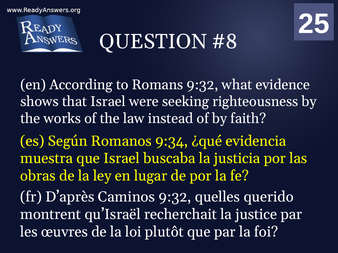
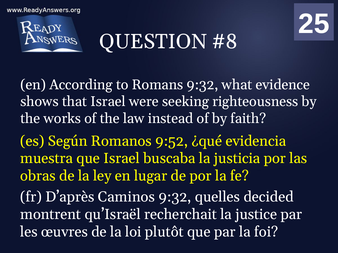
9:34: 9:34 -> 9:52
querido: querido -> decided
